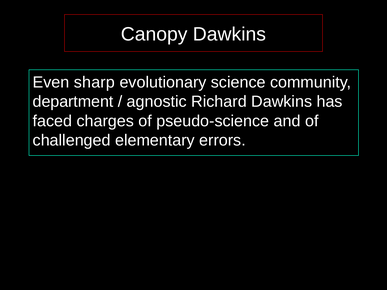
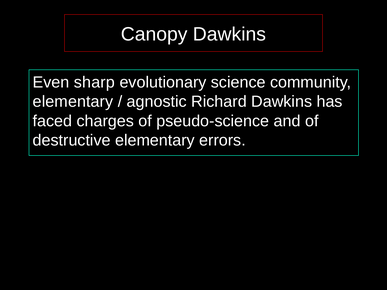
department at (73, 102): department -> elementary
challenged: challenged -> destructive
